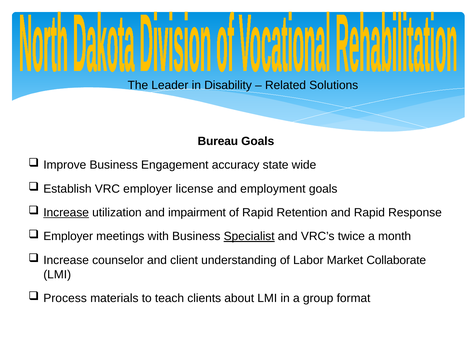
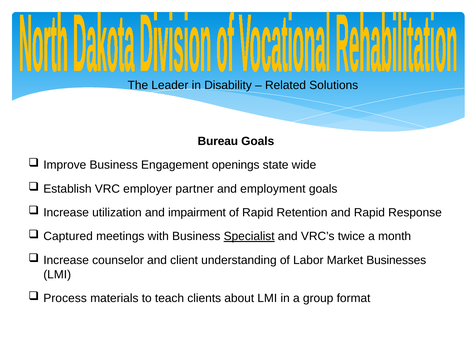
accuracy: accuracy -> openings
license: license -> partner
Increase at (66, 213) underline: present -> none
Employer at (68, 236): Employer -> Captured
Collaborate: Collaborate -> Businesses
